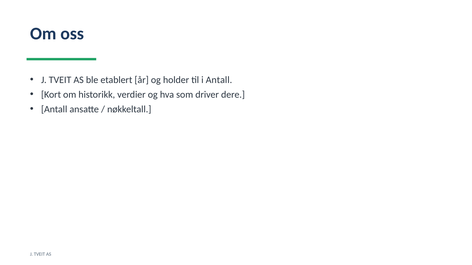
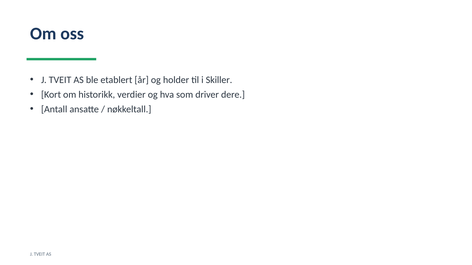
i Antall: Antall -> Skiller
